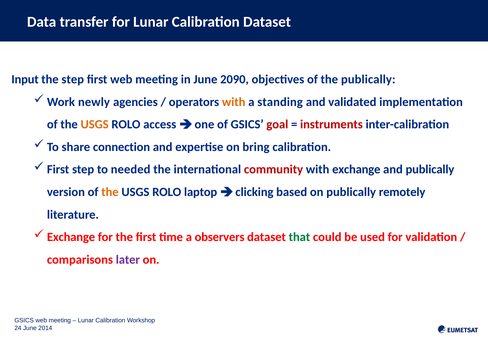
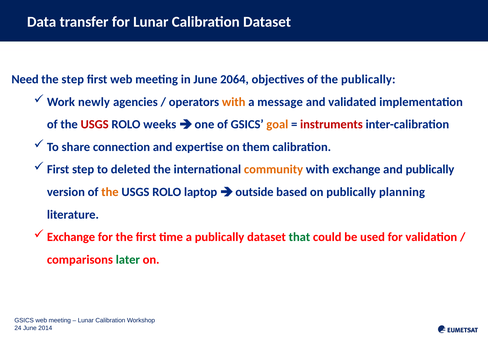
Input: Input -> Need
2090: 2090 -> 2064
standing: standing -> message
USGS at (95, 124) colour: orange -> red
access: access -> weeks
goal colour: red -> orange
bring: bring -> them
needed: needed -> deleted
community colour: red -> orange
clicking: clicking -> outside
remotely: remotely -> planning
a observers: observers -> publically
later colour: purple -> green
